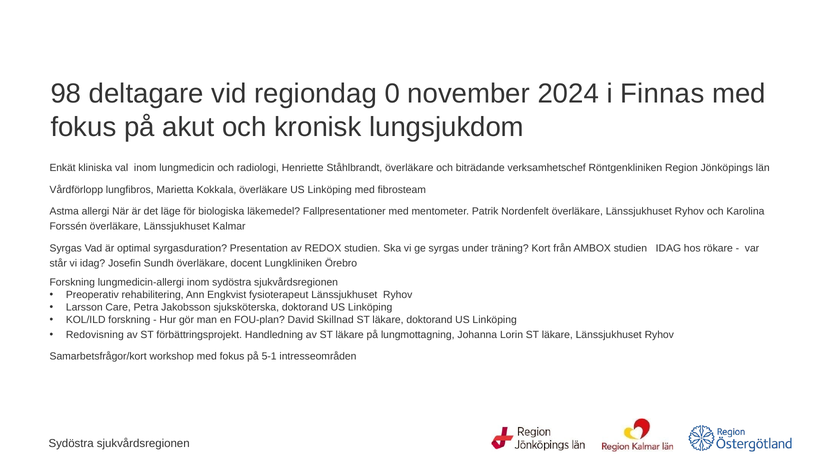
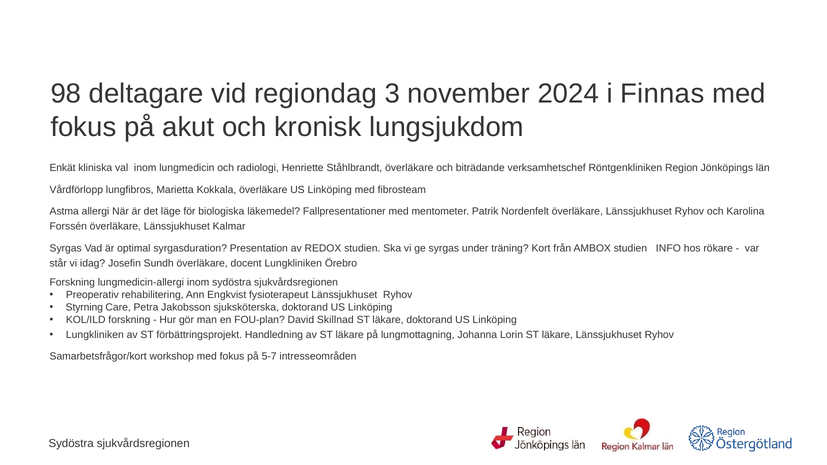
0: 0 -> 3
studien IDAG: IDAG -> INFO
Larsson: Larsson -> Styrning
Redovisning at (95, 335): Redovisning -> Lungkliniken
5-1: 5-1 -> 5-7
